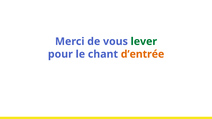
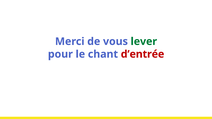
d’entrée colour: orange -> red
